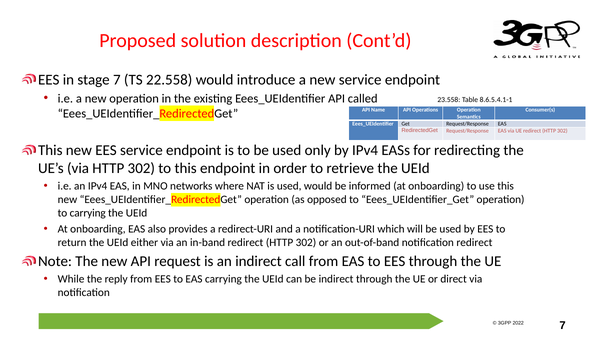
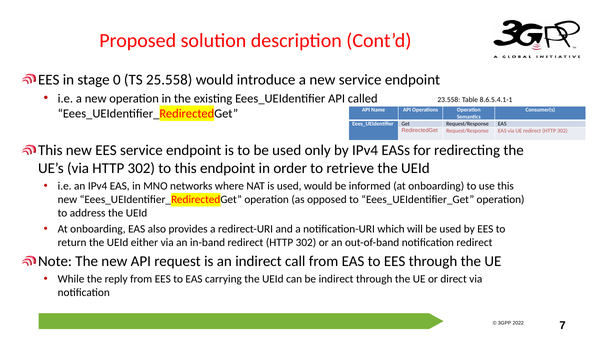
stage 7: 7 -> 0
22.558: 22.558 -> 25.558
to carrying: carrying -> address
